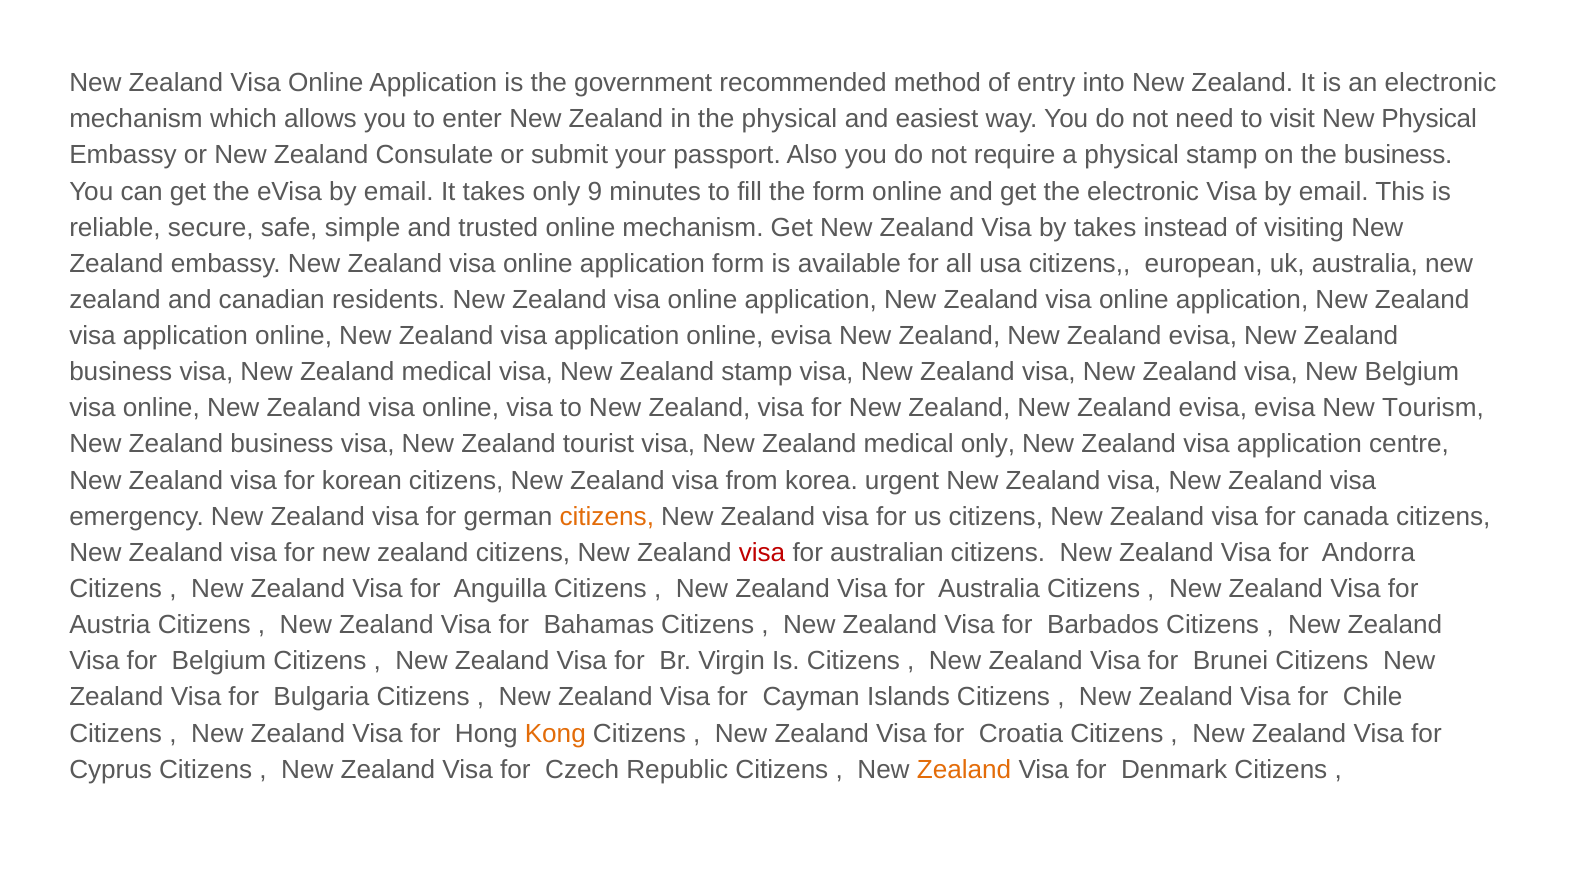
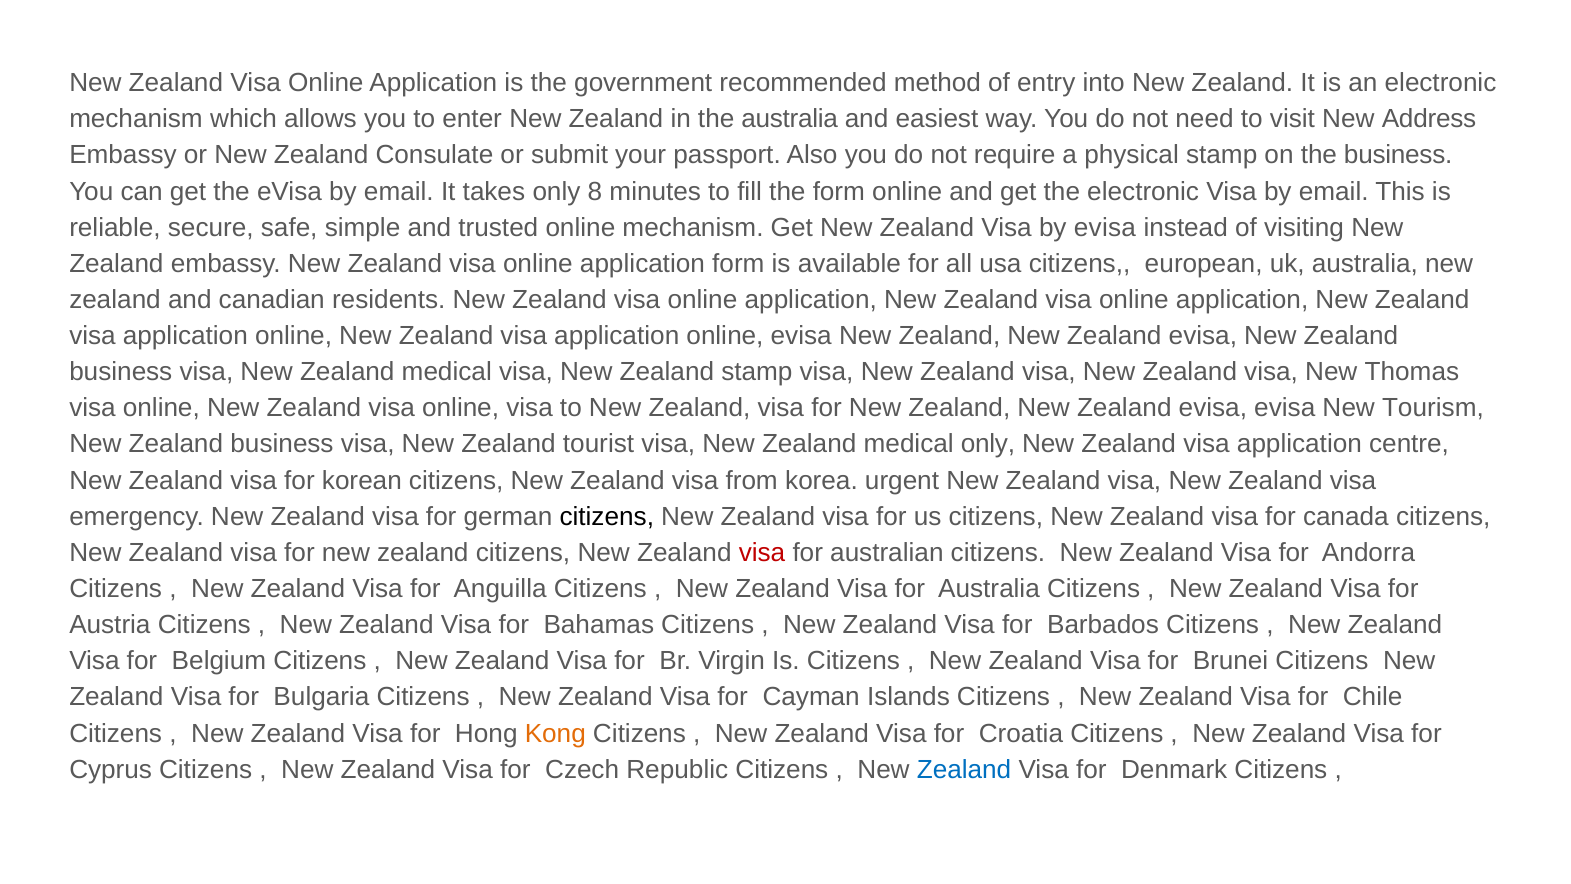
the physical: physical -> australia
New Physical: Physical -> Address
9: 9 -> 8
by takes: takes -> evisa
New Belgium: Belgium -> Thomas
citizens at (607, 516) colour: orange -> black
Zealand at (964, 769) colour: orange -> blue
